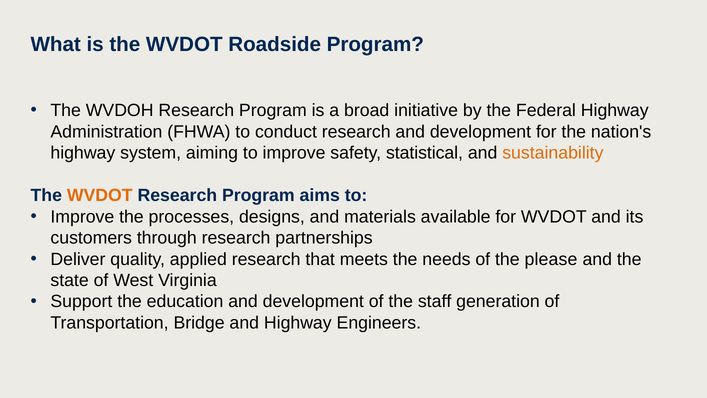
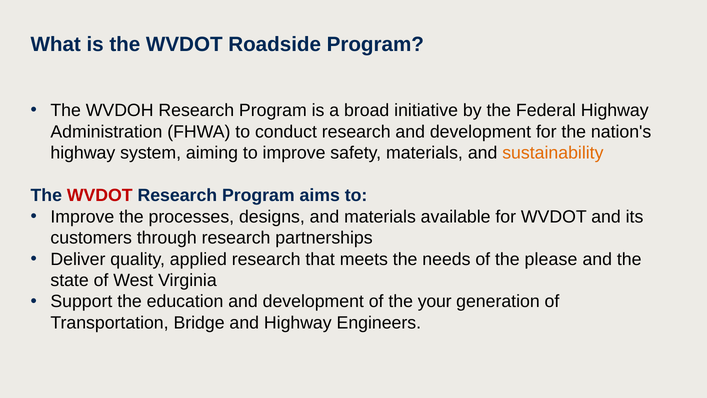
safety statistical: statistical -> materials
WVDOT at (100, 195) colour: orange -> red
staff: staff -> your
